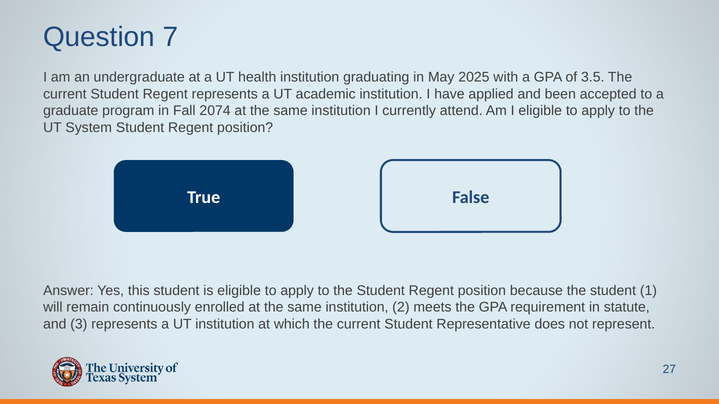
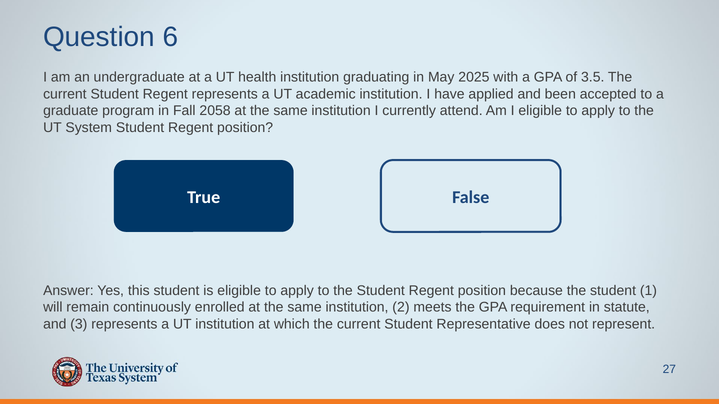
7: 7 -> 6
2074: 2074 -> 2058
